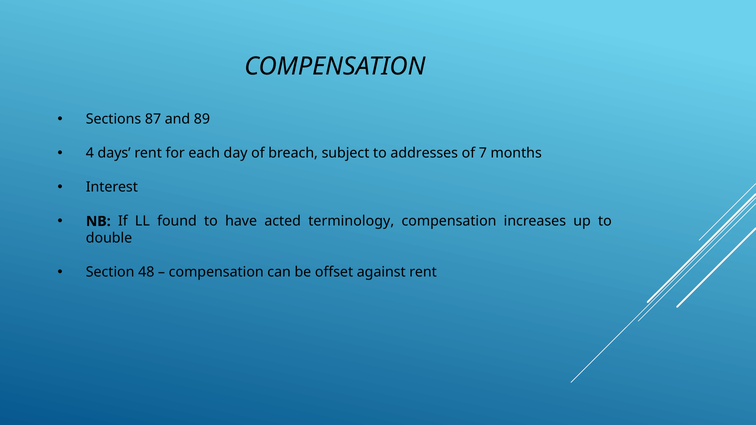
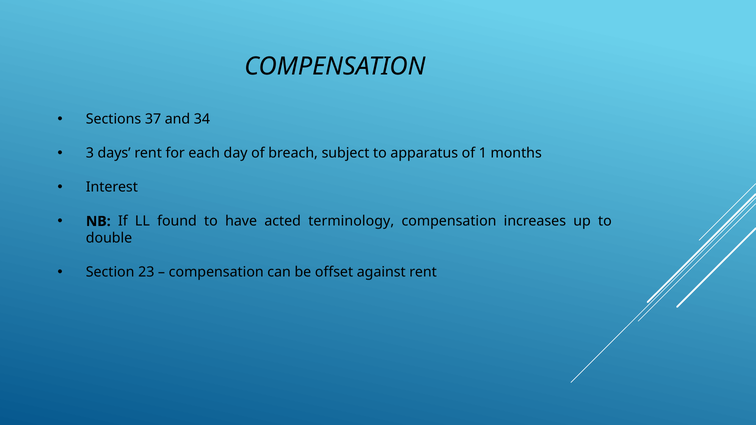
87: 87 -> 37
89: 89 -> 34
4: 4 -> 3
addresses: addresses -> apparatus
7: 7 -> 1
48: 48 -> 23
